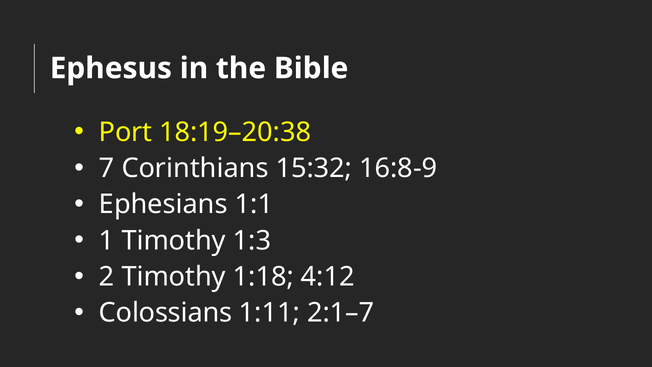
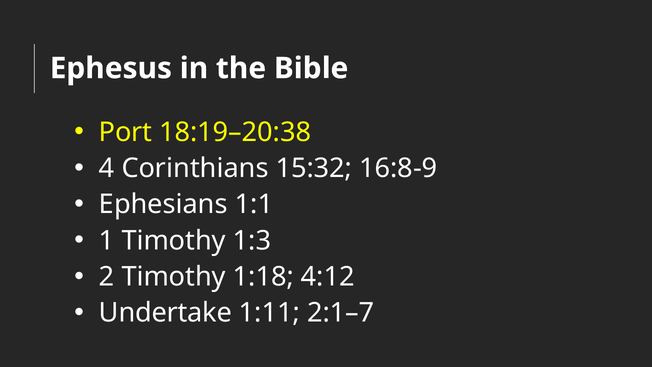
7: 7 -> 4
Colossians: Colossians -> Undertake
